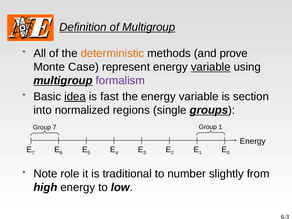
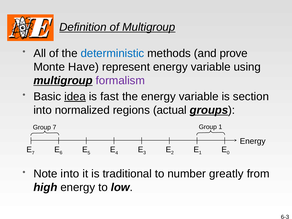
deterministic colour: orange -> blue
Case: Case -> Have
variable at (211, 67) underline: present -> none
single: single -> actual
Note role: role -> into
slightly: slightly -> greatly
